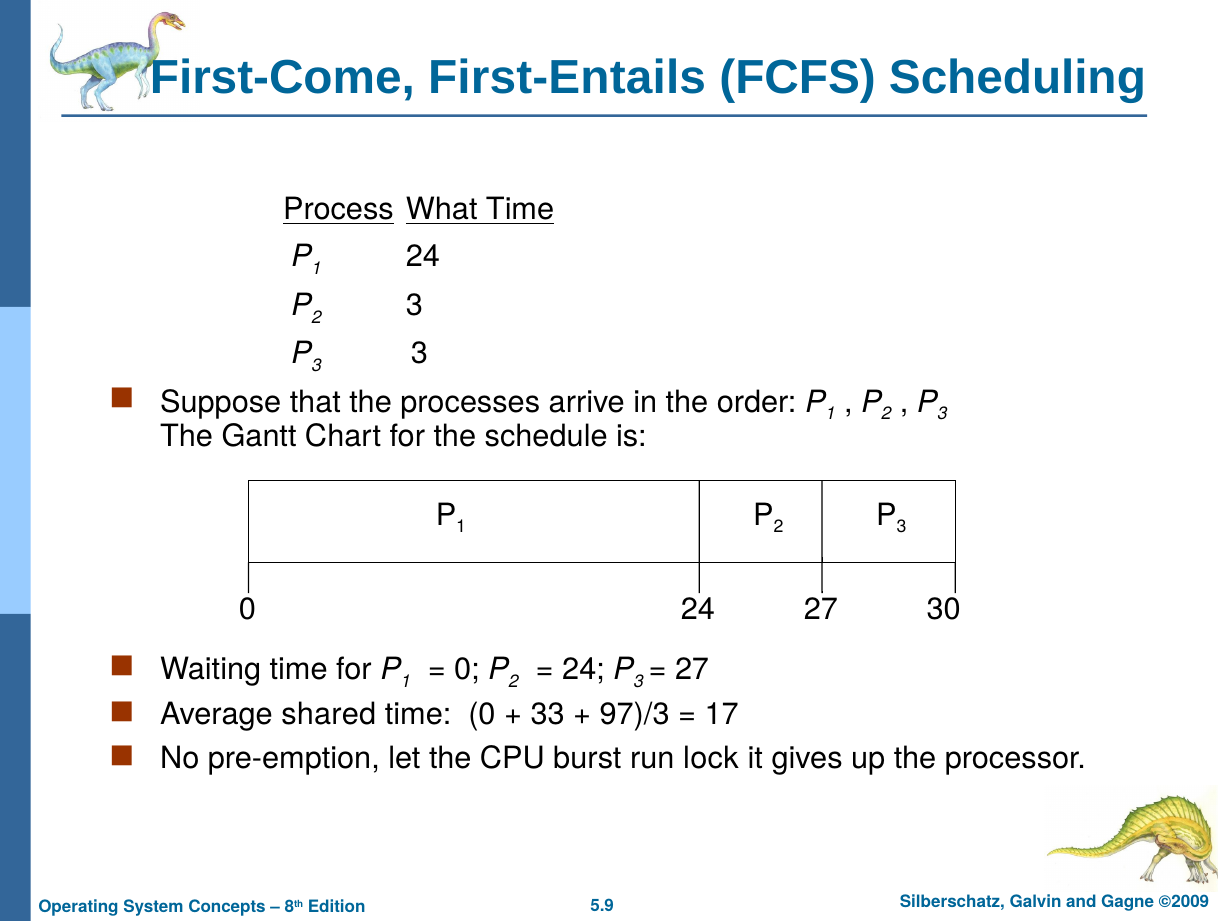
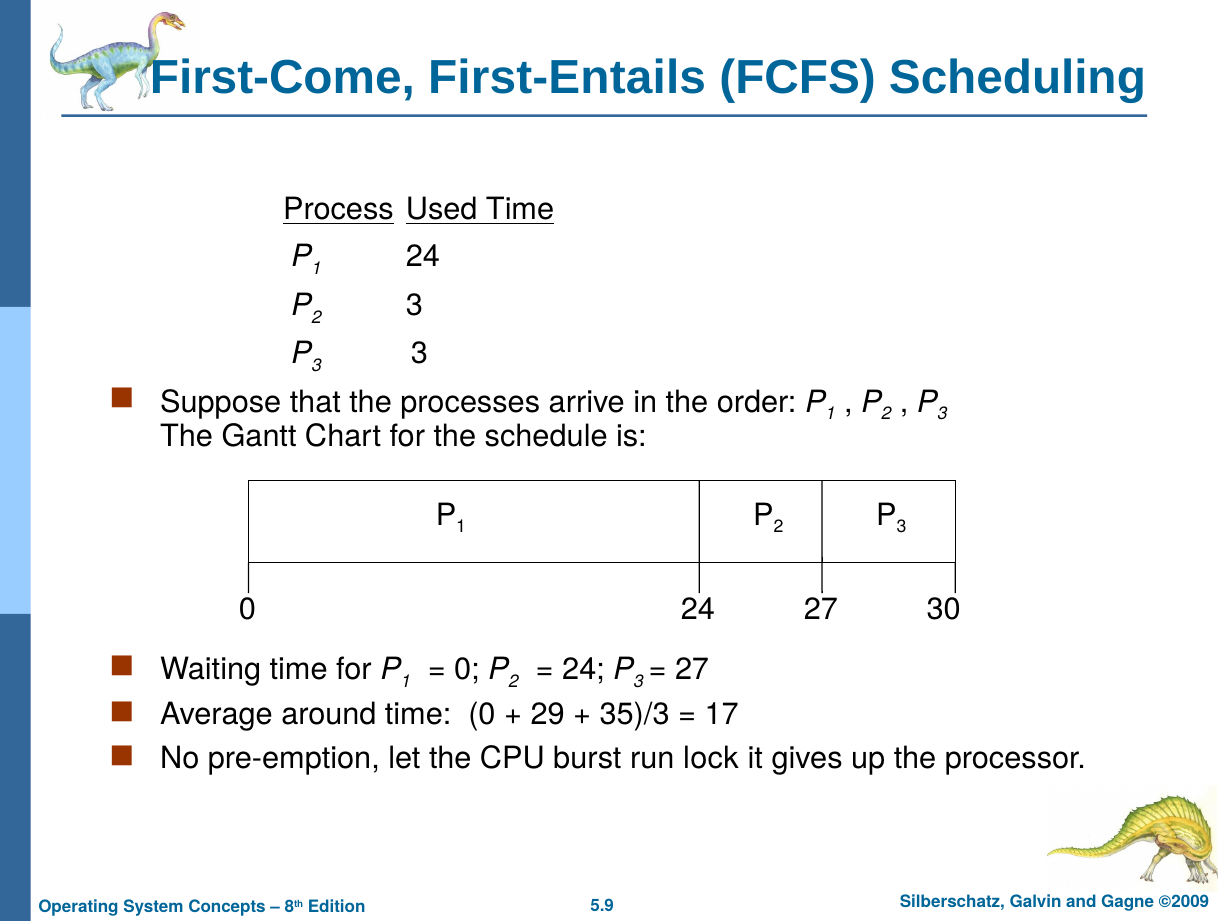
What: What -> Used
shared: shared -> around
33: 33 -> 29
97)/3: 97)/3 -> 35)/3
